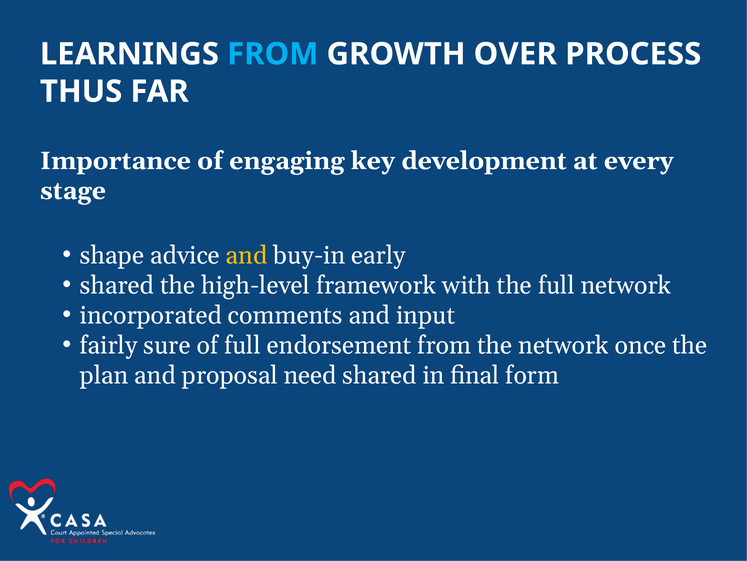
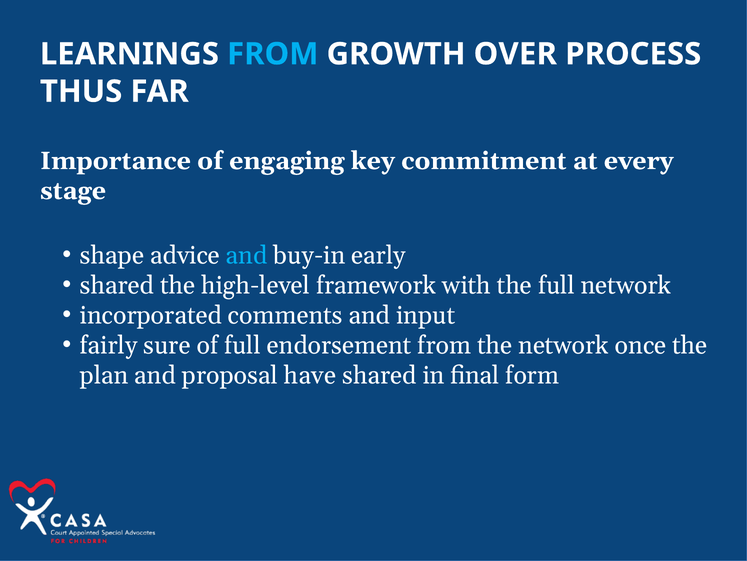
development: development -> commitment
and at (247, 255) colour: yellow -> light blue
need: need -> have
